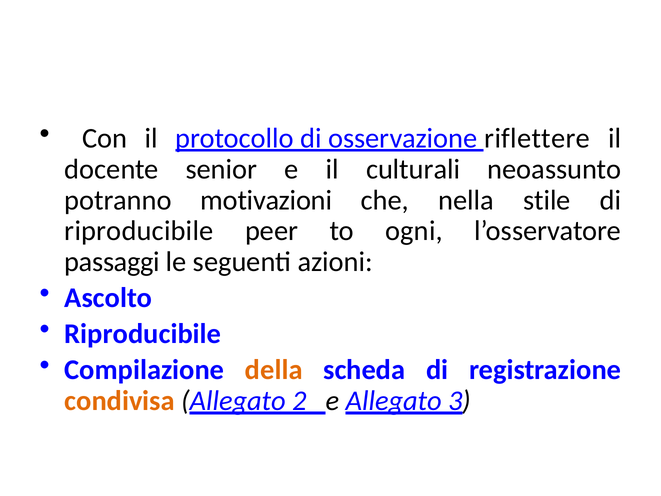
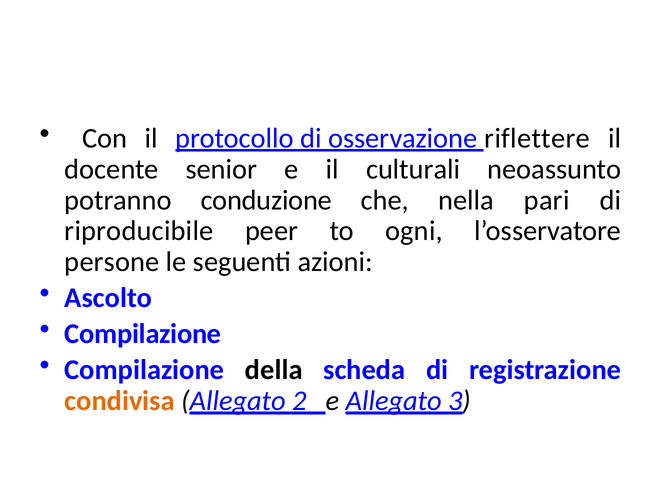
motivazioni: motivazioni -> conduzione
stile: stile -> pari
passaggi: passaggi -> persone
Riproducibile at (143, 334): Riproducibile -> Compilazione
della colour: orange -> black
